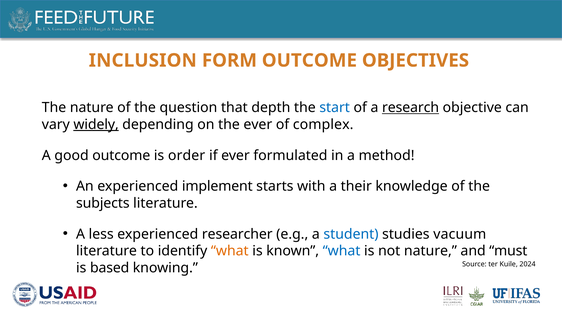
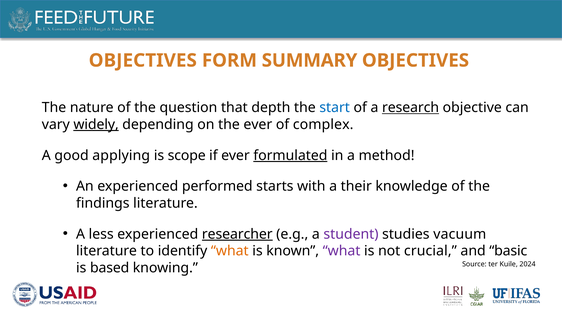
INCLUSION at (143, 60): INCLUSION -> OBJECTIVES
FORM OUTCOME: OUTCOME -> SUMMARY
good outcome: outcome -> applying
order: order -> scope
formulated underline: none -> present
implement: implement -> performed
subjects: subjects -> findings
researcher underline: none -> present
student colour: blue -> purple
what at (342, 251) colour: blue -> purple
not nature: nature -> crucial
must: must -> basic
